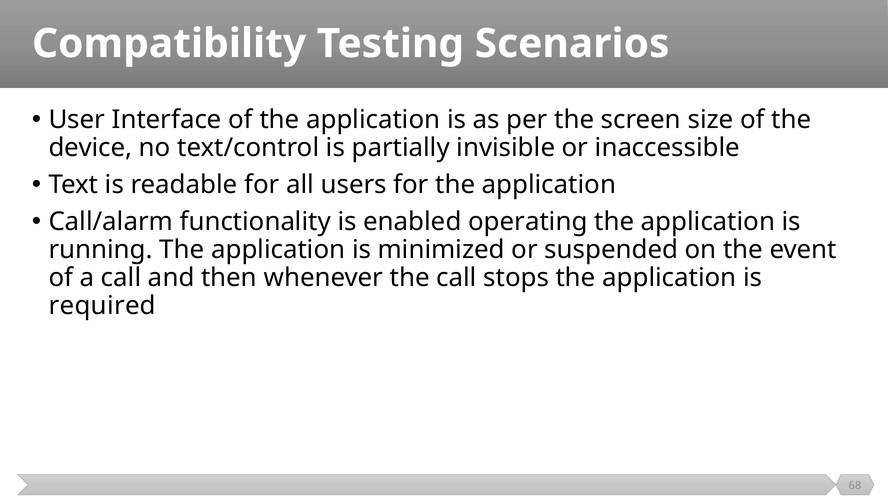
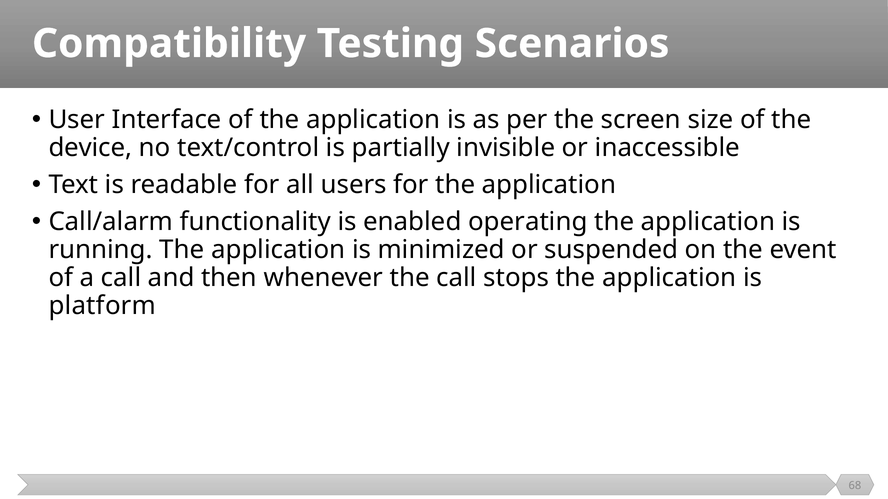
required: required -> platform
